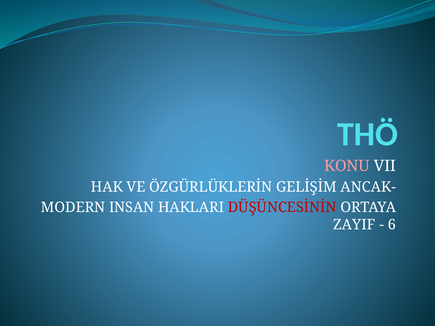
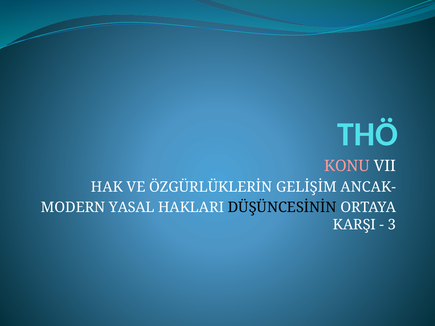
INSAN: INSAN -> YASAL
DÜŞÜNCESİNİN colour: red -> black
ZAYIF: ZAYIF -> KARŞI
6: 6 -> 3
